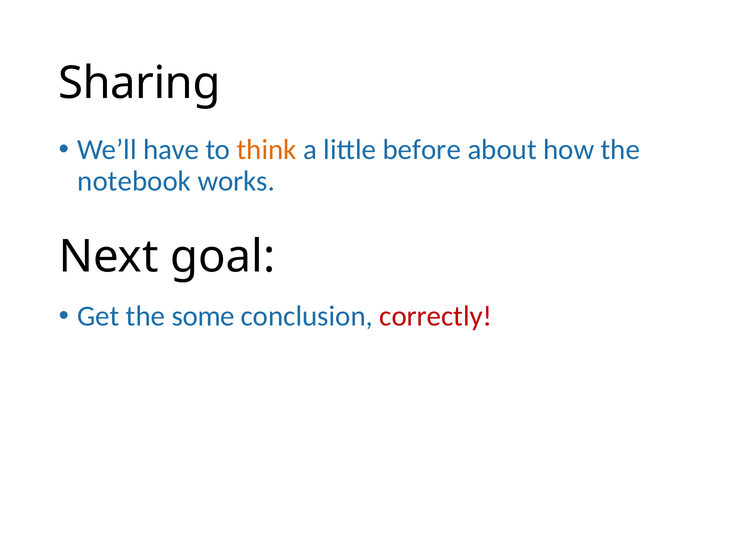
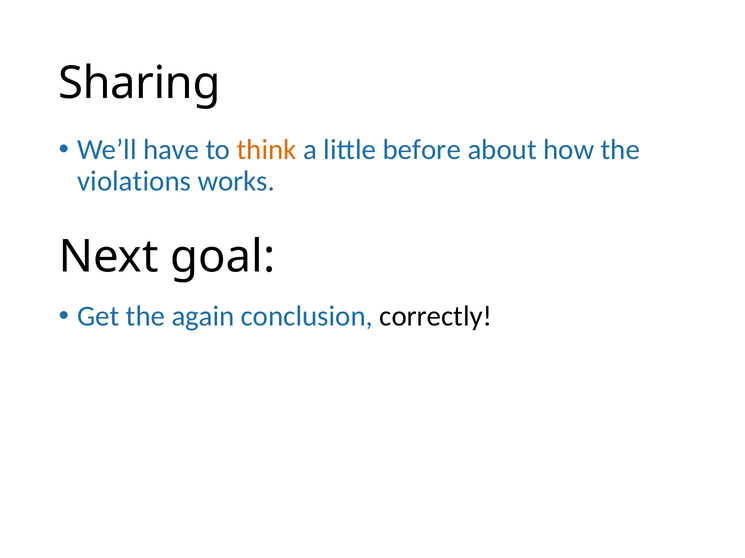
notebook: notebook -> violations
some: some -> again
correctly colour: red -> black
